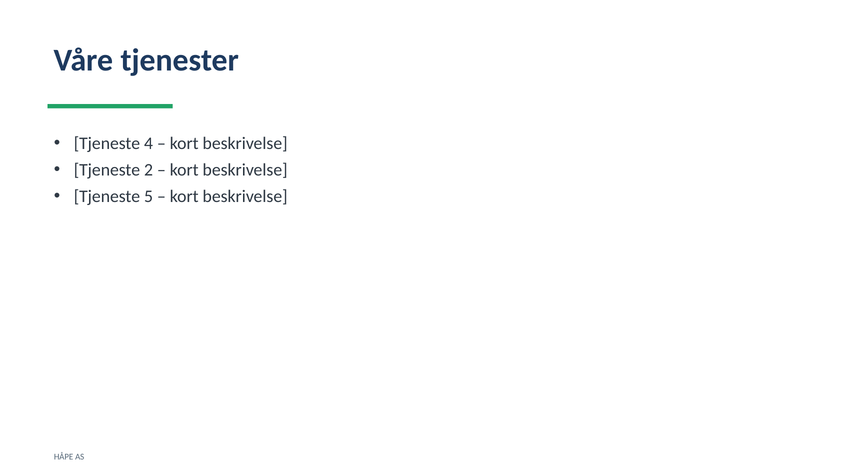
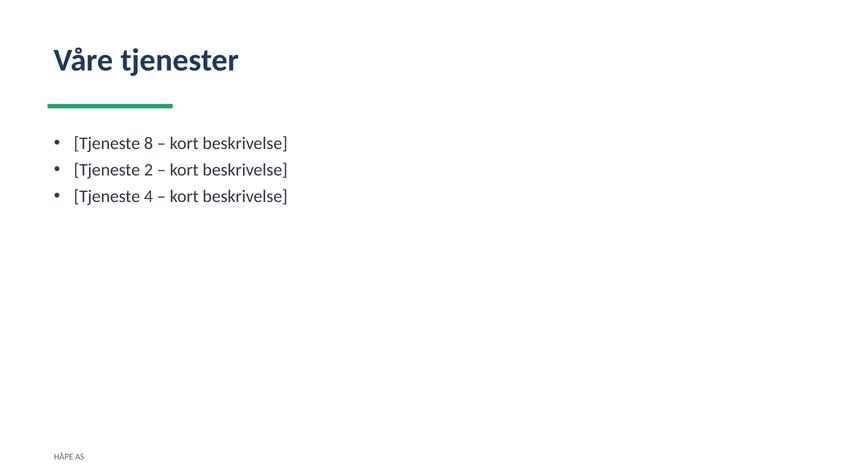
4: 4 -> 8
5: 5 -> 4
